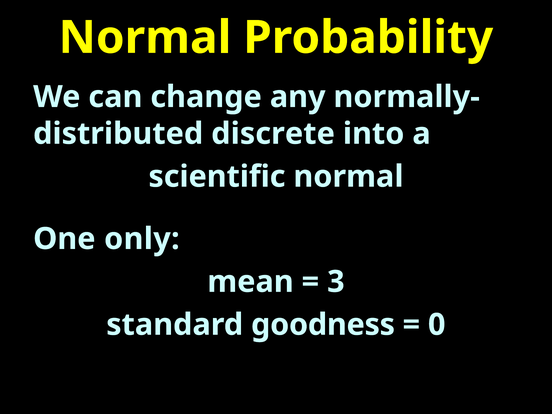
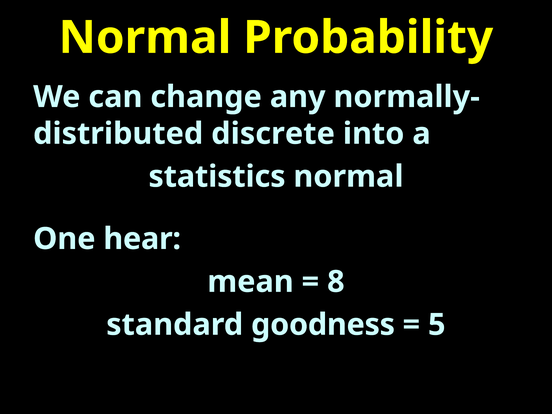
scientific: scientific -> statistics
only: only -> hear
3: 3 -> 8
0: 0 -> 5
